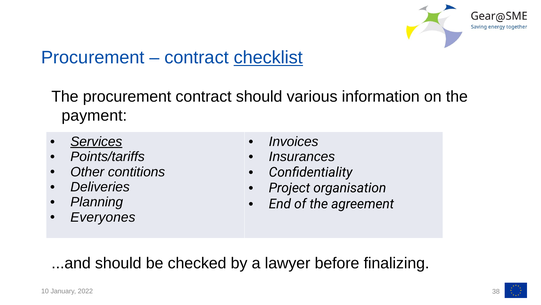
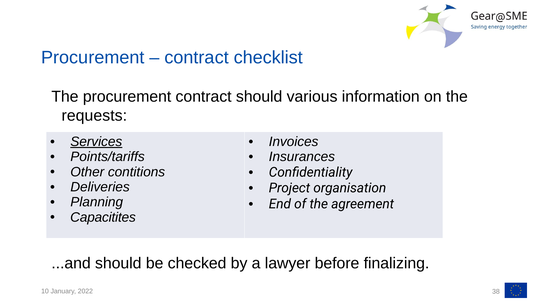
checklist underline: present -> none
payment: payment -> requests
Everyones: Everyones -> Capacitites
